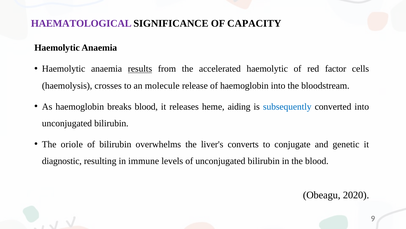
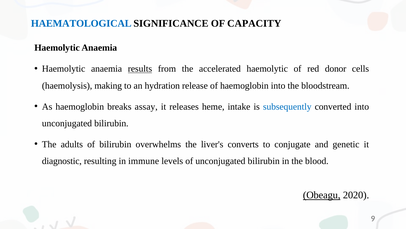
HAEMATOLOGICAL colour: purple -> blue
factor: factor -> donor
crosses: crosses -> making
molecule: molecule -> hydration
breaks blood: blood -> assay
aiding: aiding -> intake
oriole: oriole -> adults
Obeagu underline: none -> present
